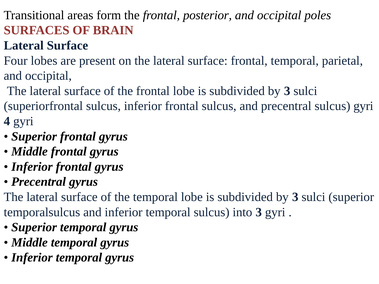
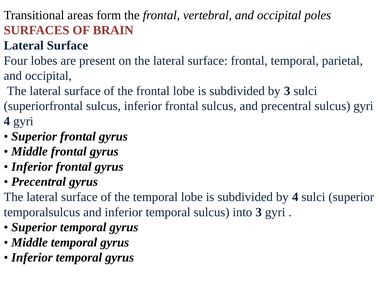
posterior: posterior -> vertebral
3 at (295, 197): 3 -> 4
